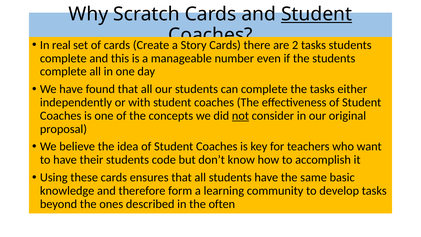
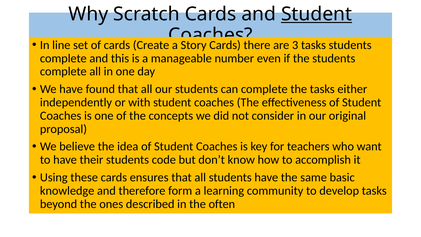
real: real -> line
2: 2 -> 3
not underline: present -> none
